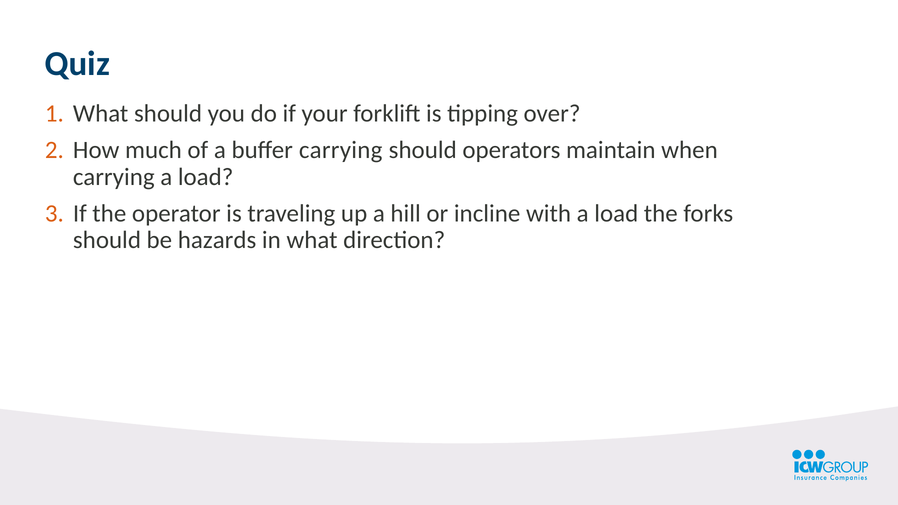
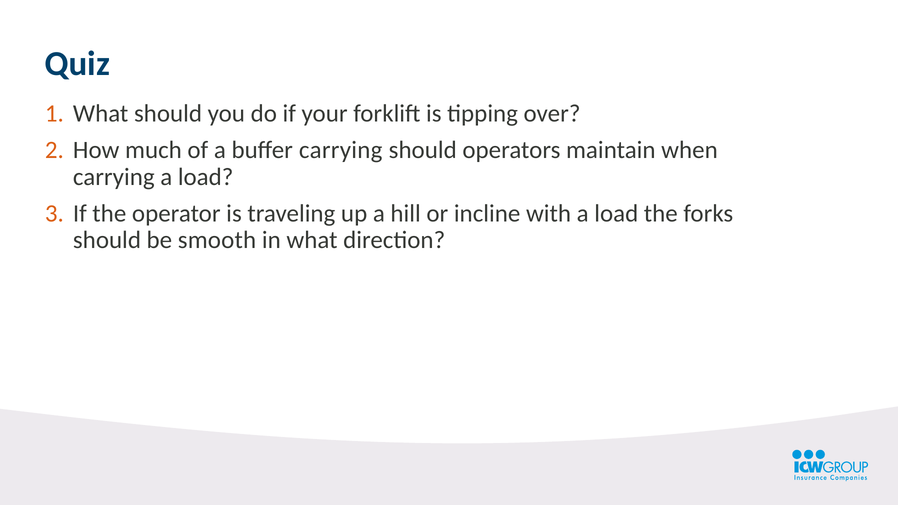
hazards: hazards -> smooth
